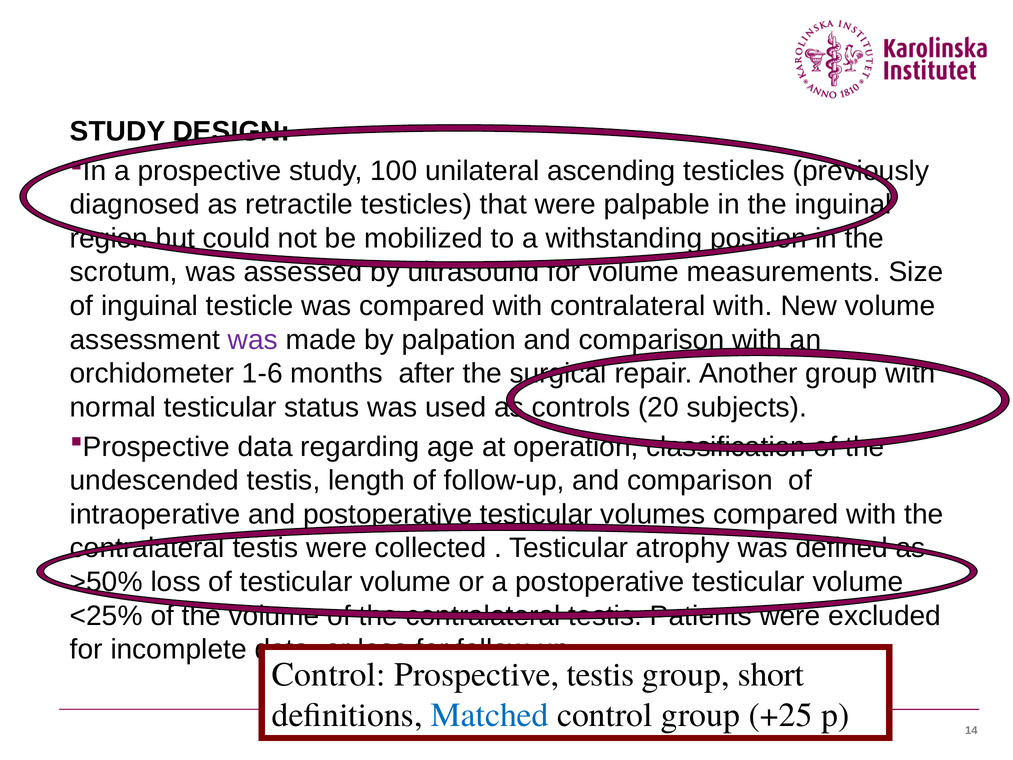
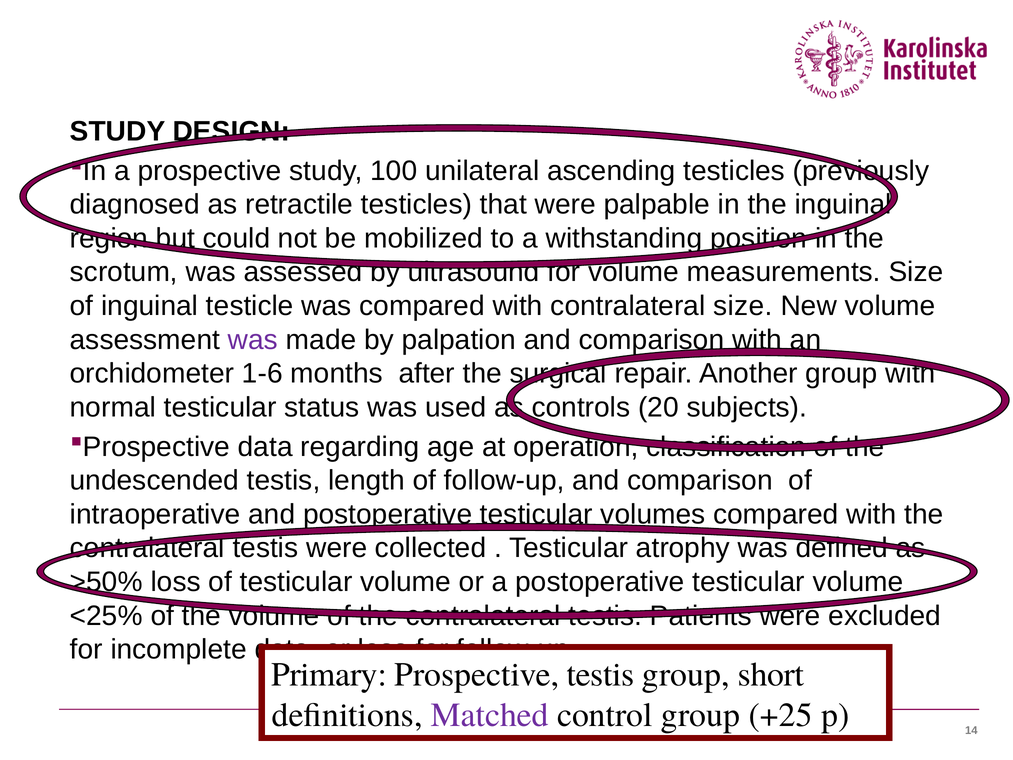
contralateral with: with -> size
Control at (329, 674): Control -> Primary
Matched colour: blue -> purple
